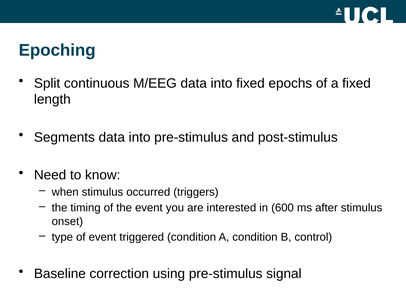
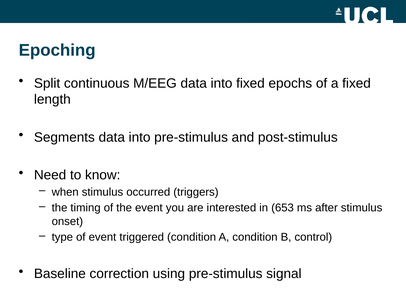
600: 600 -> 653
